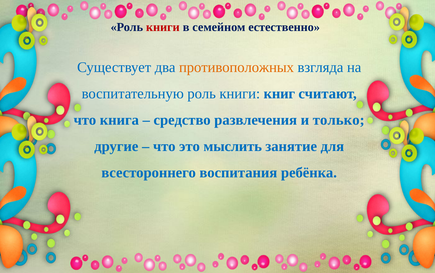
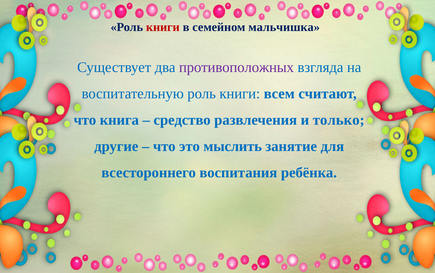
естественно: естественно -> мальчишка
противоположных colour: orange -> purple
книг: книг -> всем
